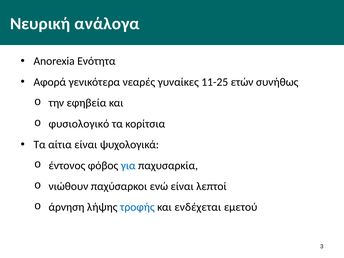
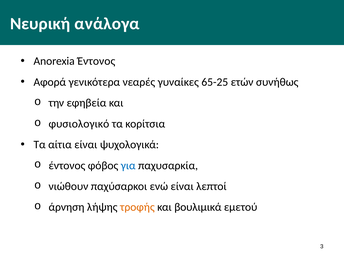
Αnorexia Ενότητα: Ενότητα -> Έντονος
11-25: 11-25 -> 65-25
τροφής colour: blue -> orange
ενδέχεται: ενδέχεται -> βουλιμικά
